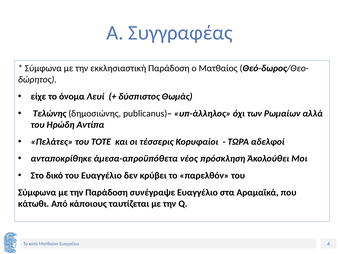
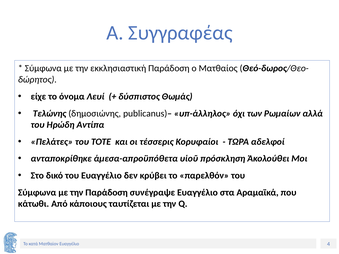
νέος: νέος -> υἱοῦ
